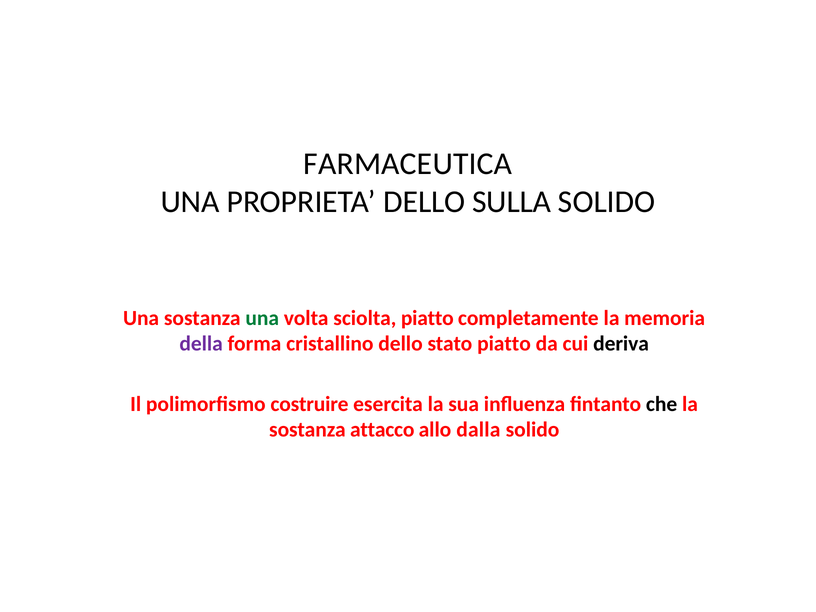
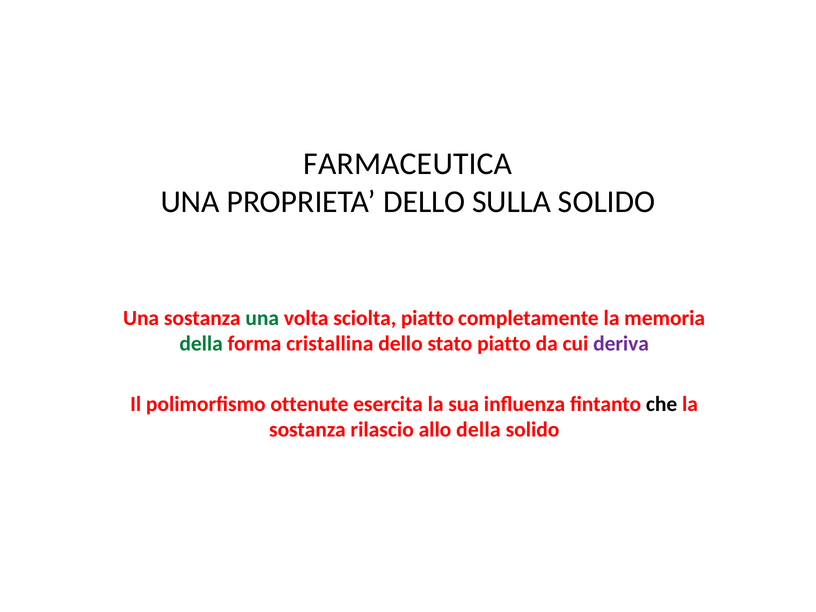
della at (201, 344) colour: purple -> green
cristallino: cristallino -> cristallina
deriva colour: black -> purple
costruire: costruire -> ottenute
attacco: attacco -> rilascio
allo dalla: dalla -> della
